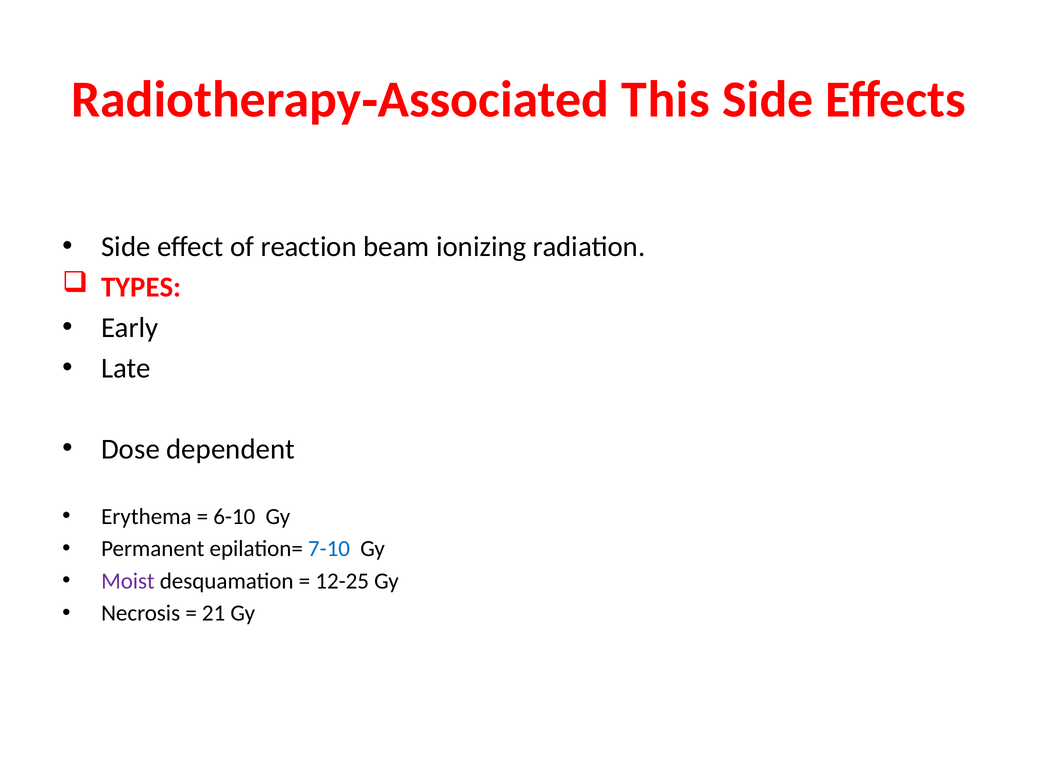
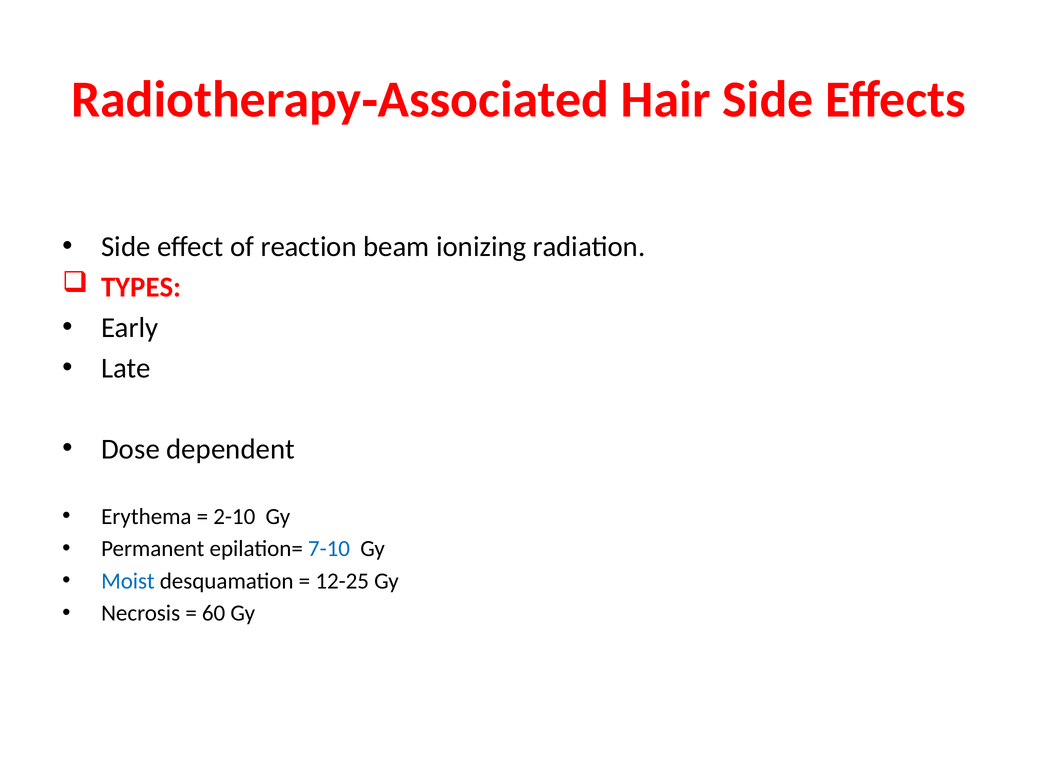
This: This -> Hair
6-10: 6-10 -> 2-10
Moist colour: purple -> blue
21: 21 -> 60
